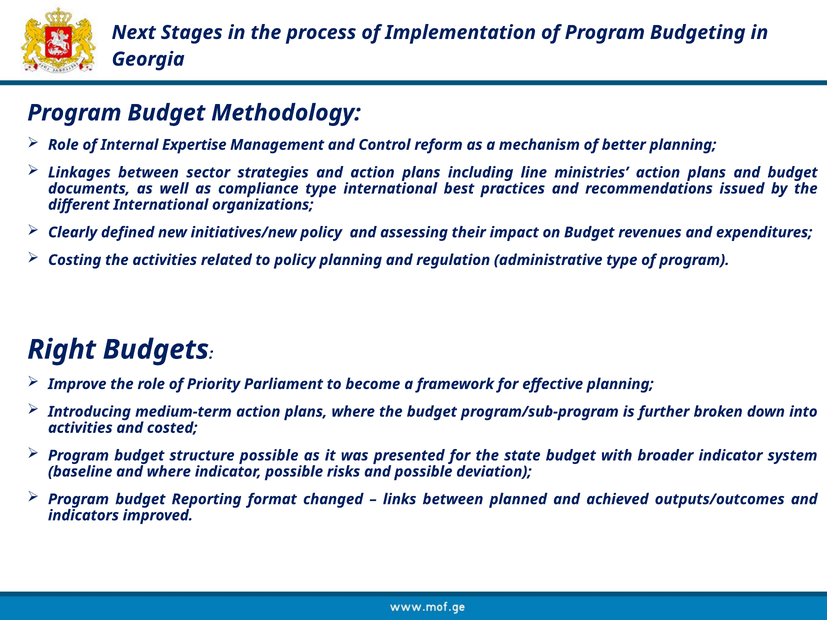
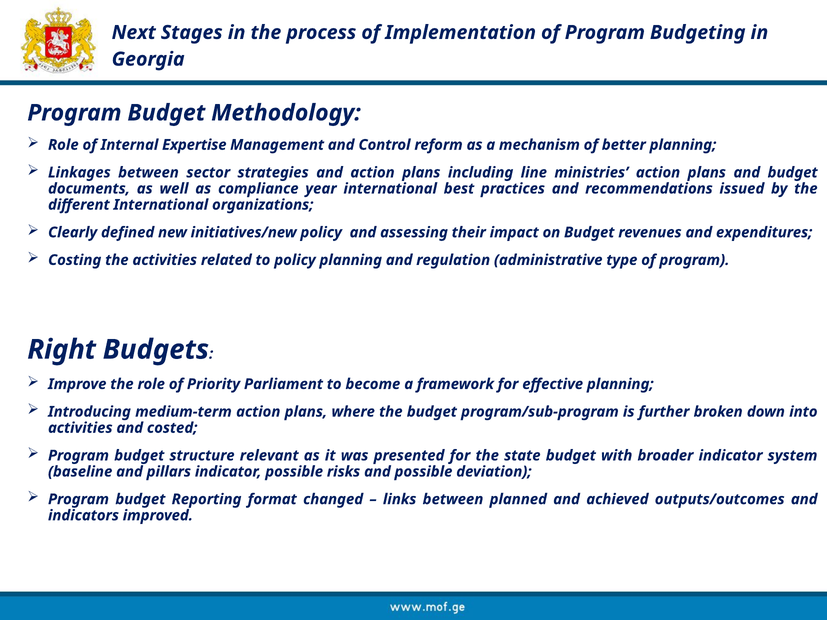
compliance type: type -> year
structure possible: possible -> relevant
and where: where -> pillars
